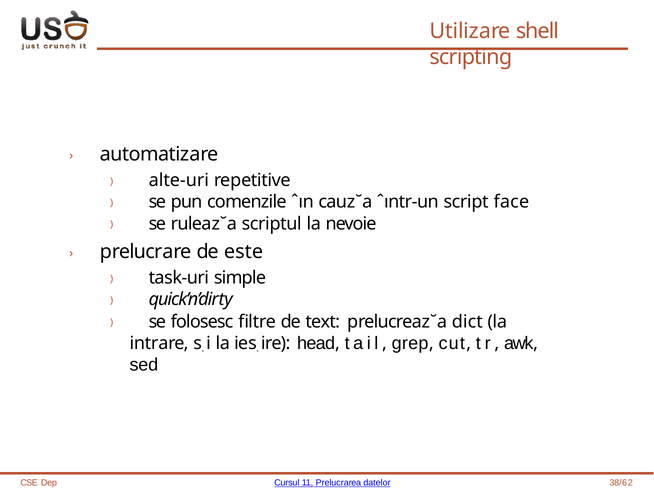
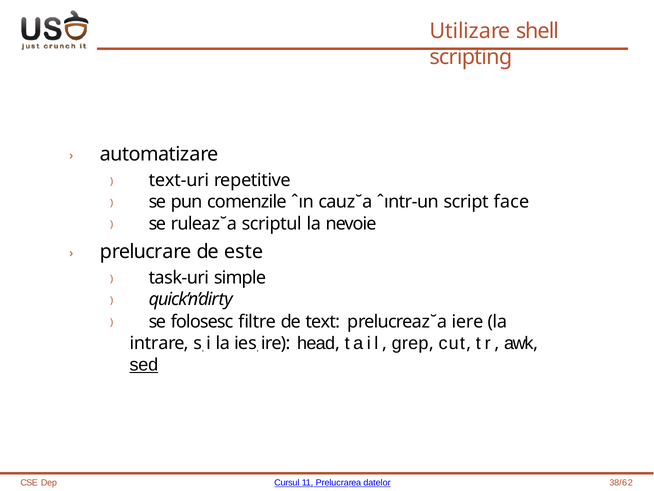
alte-uri: alte-uri -> text-uri
dict: dict -> iere
sed underline: none -> present
